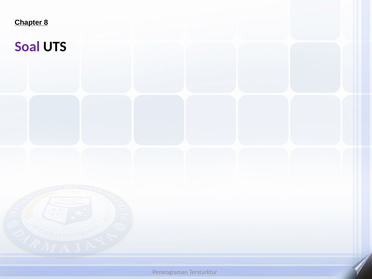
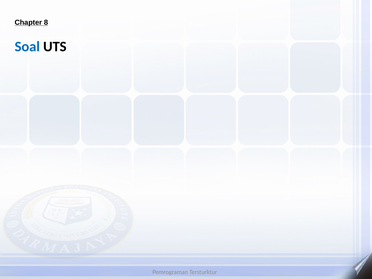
Soal colour: purple -> blue
